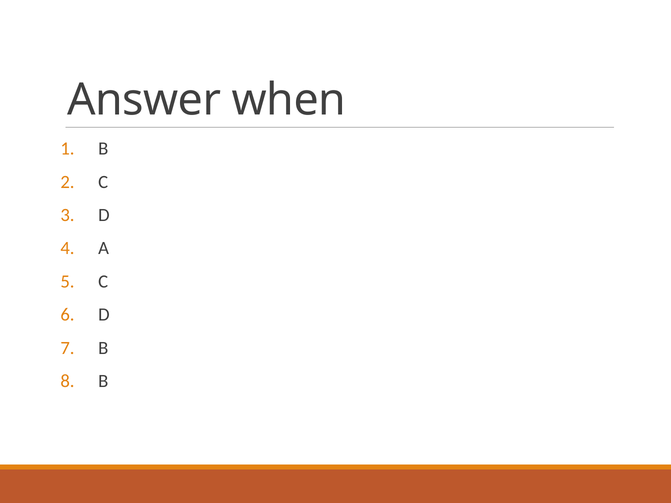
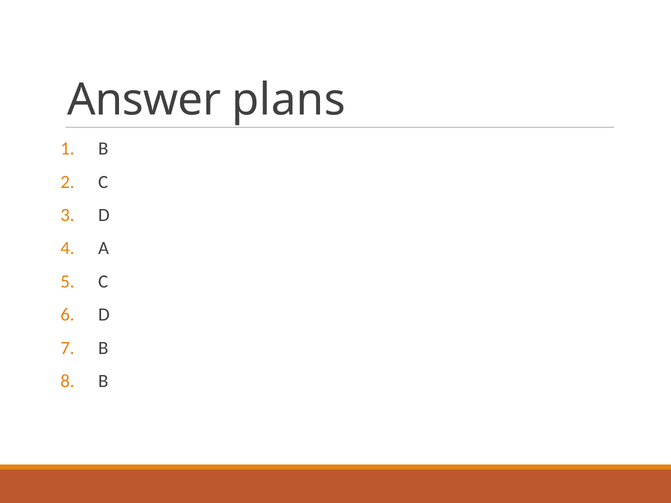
when: when -> plans
